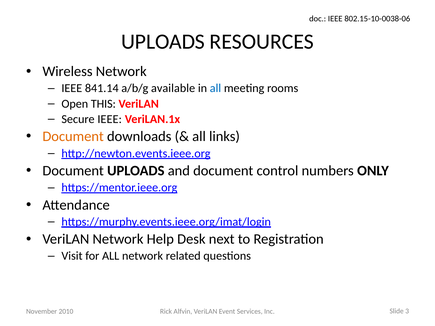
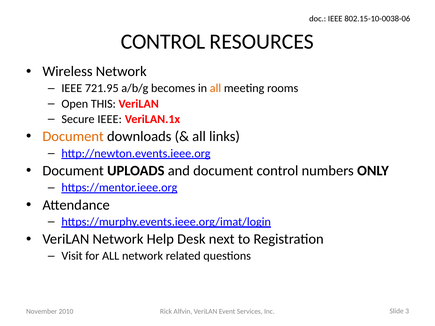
UPLOADS at (163, 42): UPLOADS -> CONTROL
841.14: 841.14 -> 721.95
available: available -> becomes
all at (215, 88) colour: blue -> orange
